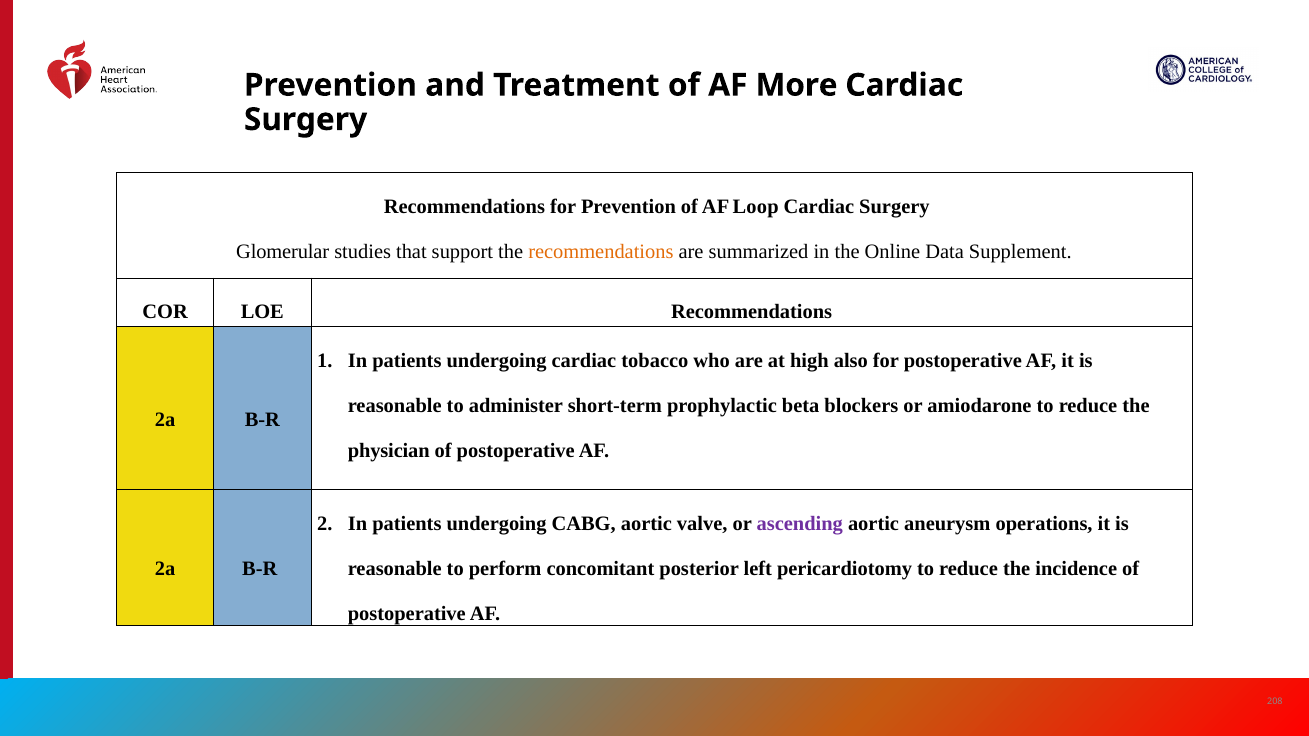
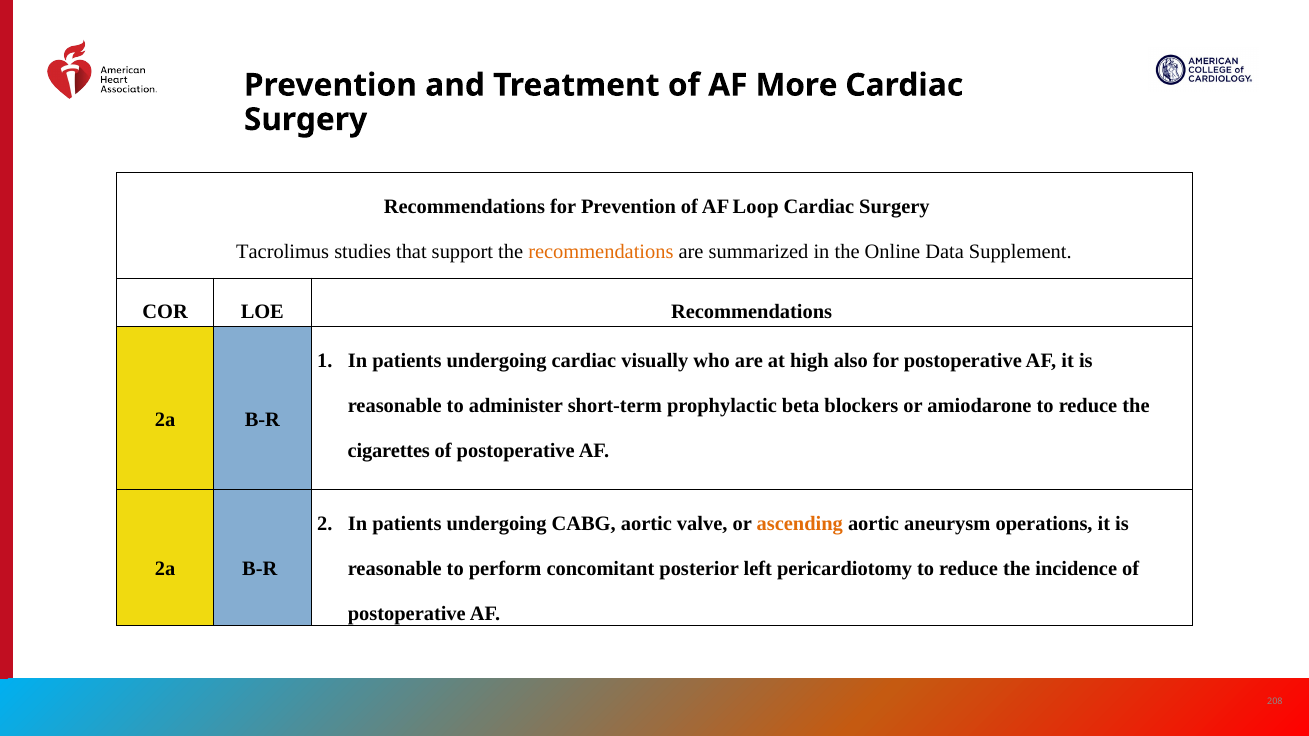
Glomerular: Glomerular -> Tacrolimus
tobacco: tobacco -> visually
physician: physician -> cigarettes
ascending colour: purple -> orange
